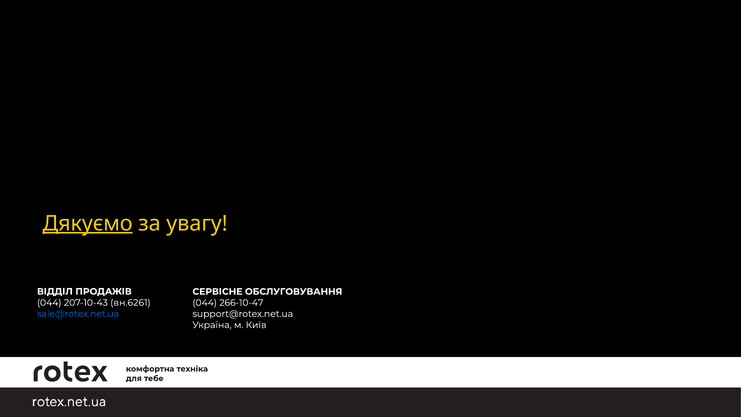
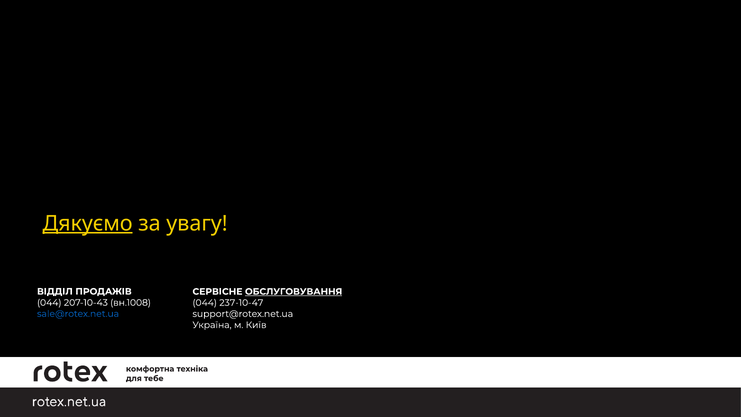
ОБСЛУГОВУВАННЯ underline: none -> present
вн.6261: вн.6261 -> вн.1008
266-10-47: 266-10-47 -> 237-10-47
